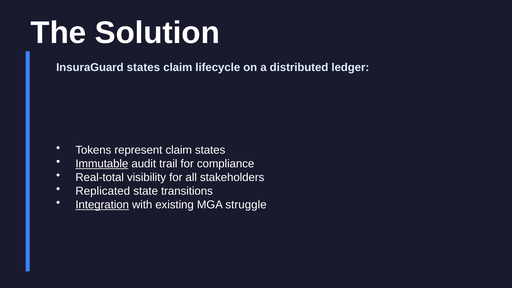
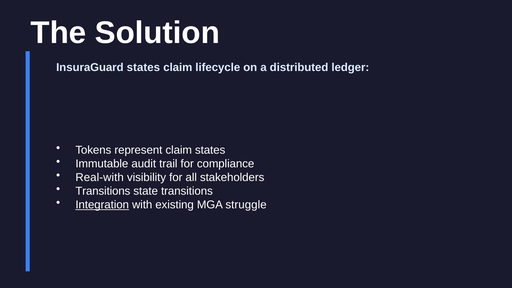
Immutable underline: present -> none
Real-total: Real-total -> Real-with
Replicated at (103, 191): Replicated -> Transitions
